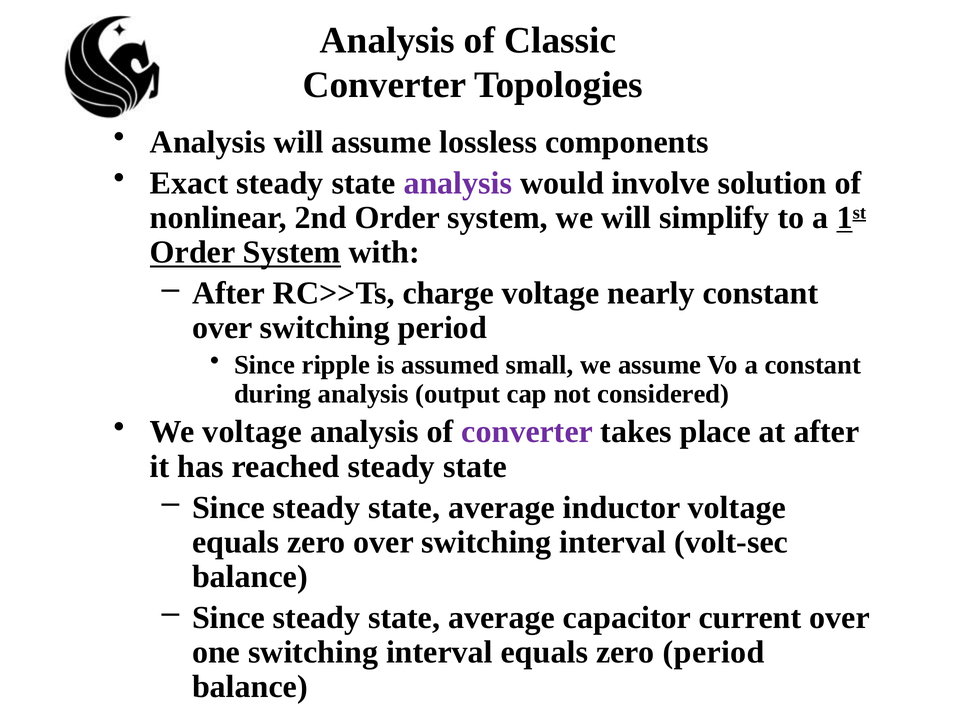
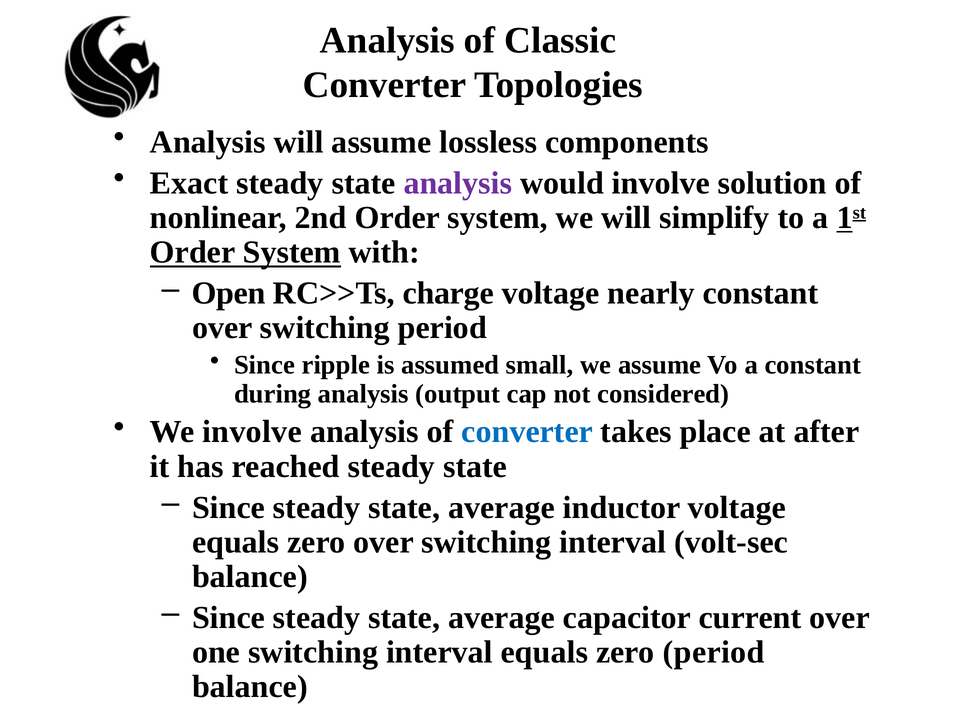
After at (228, 293): After -> Open
We voltage: voltage -> involve
converter at (527, 432) colour: purple -> blue
